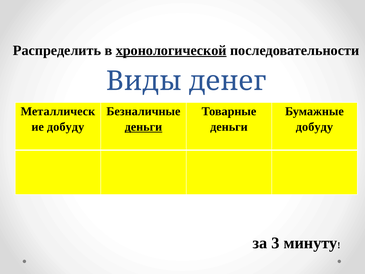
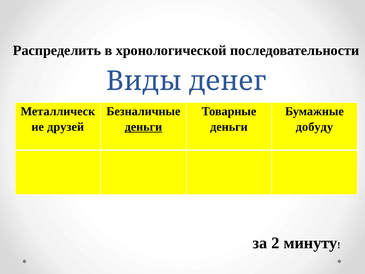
хронологической underline: present -> none
добуду at (66, 127): добуду -> друзей
3: 3 -> 2
